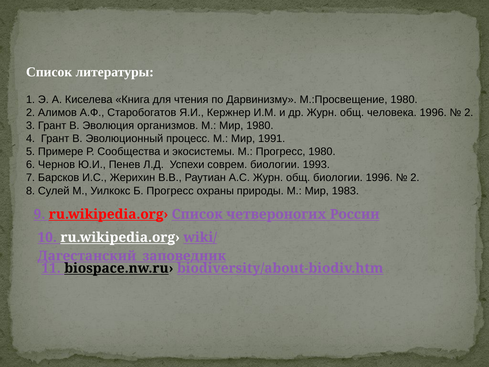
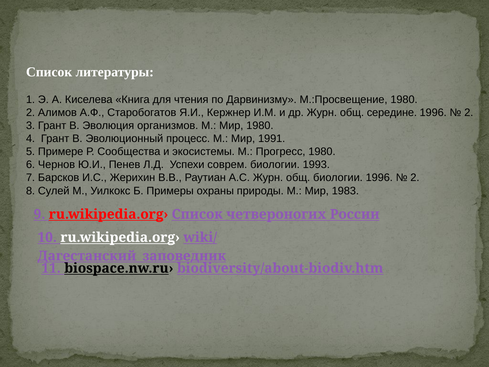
человека: человека -> середине
Б Прогресс: Прогресс -> Примеры
